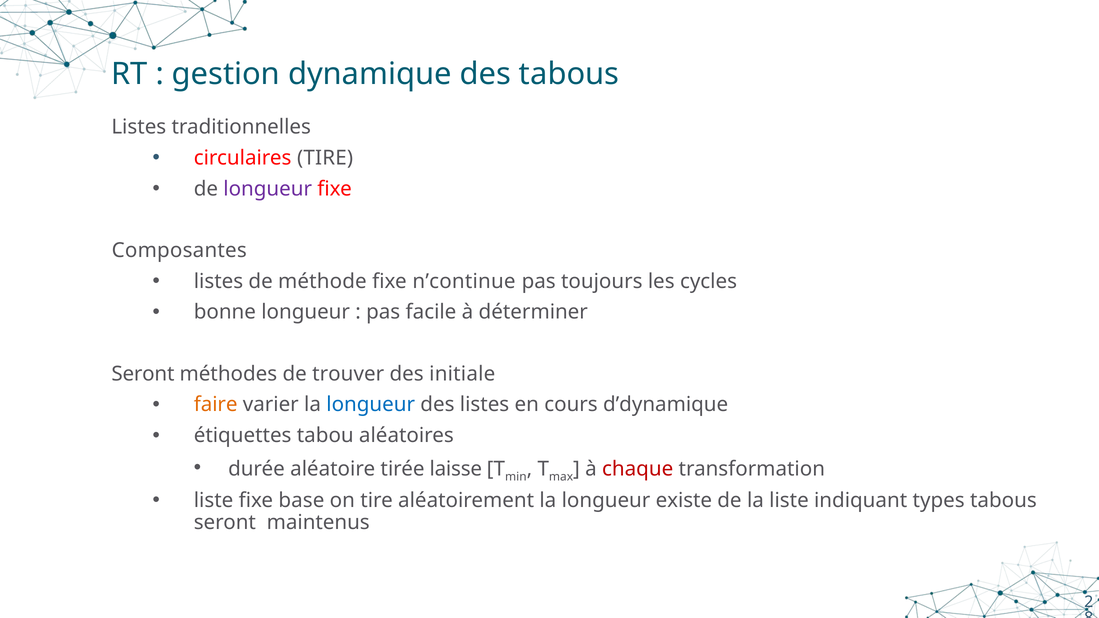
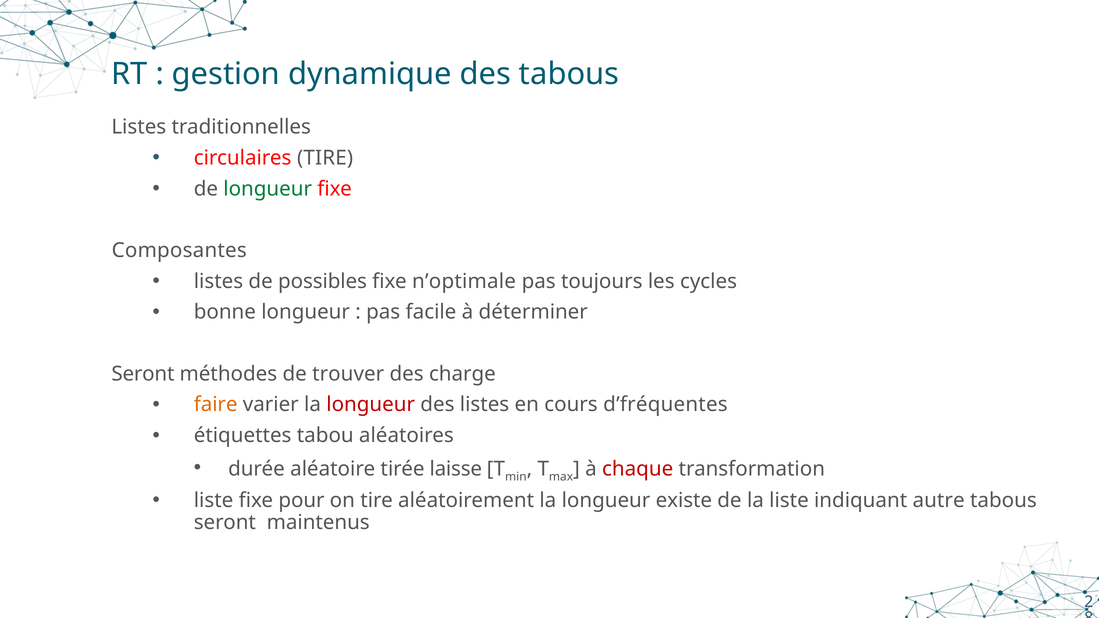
longueur at (268, 189) colour: purple -> green
méthode: méthode -> possibles
n’continue: n’continue -> n’optimale
initiale: initiale -> charge
longueur at (371, 405) colour: blue -> red
d’dynamique: d’dynamique -> d’fréquentes
base: base -> pour
types: types -> autre
